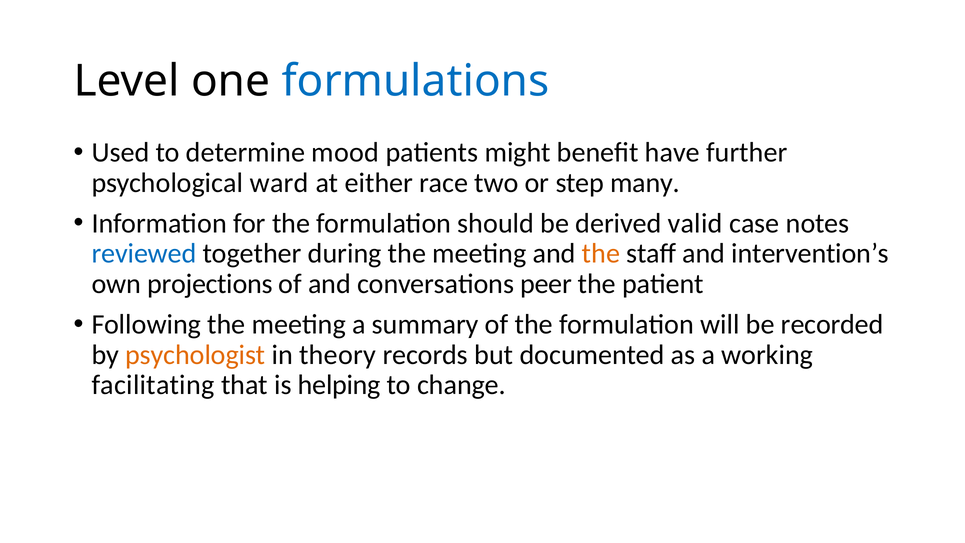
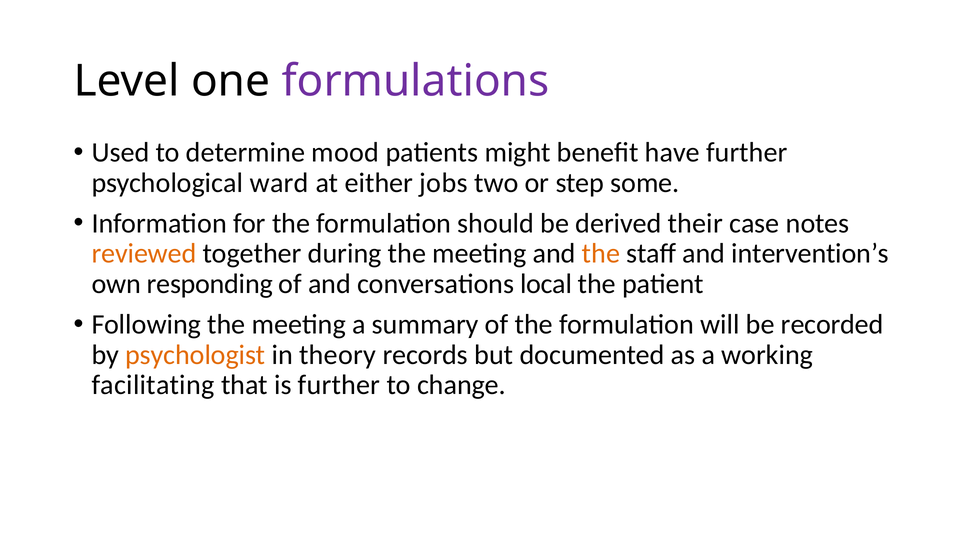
formulations colour: blue -> purple
race: race -> jobs
many: many -> some
valid: valid -> their
reviewed colour: blue -> orange
projections: projections -> responding
peer: peer -> local
is helping: helping -> further
